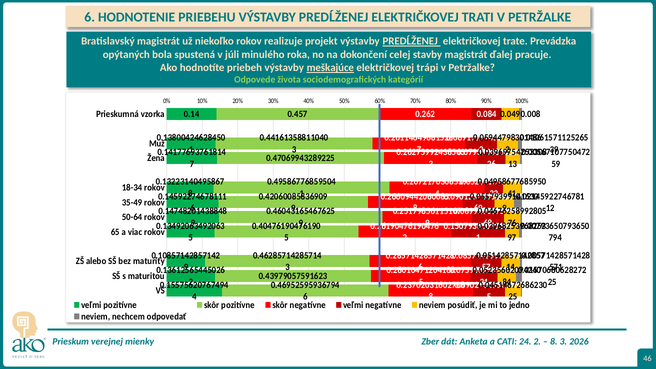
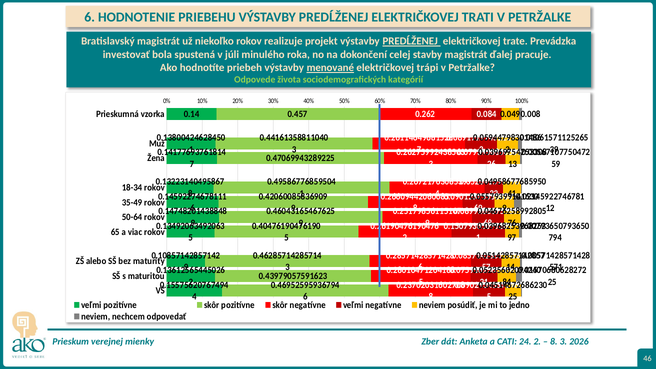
opýtaných: opýtaných -> investovať
meškajúce: meškajúce -> menované
